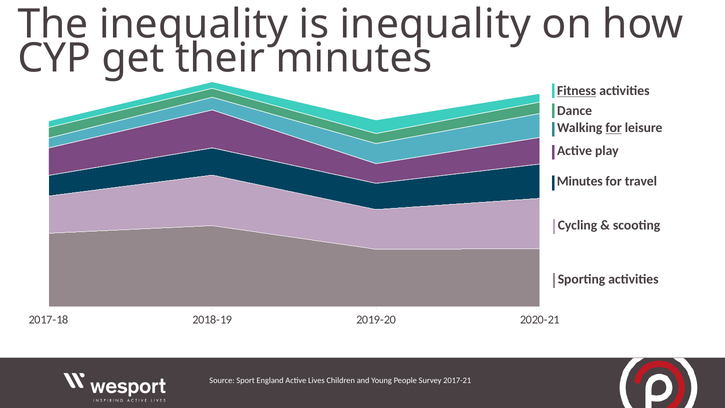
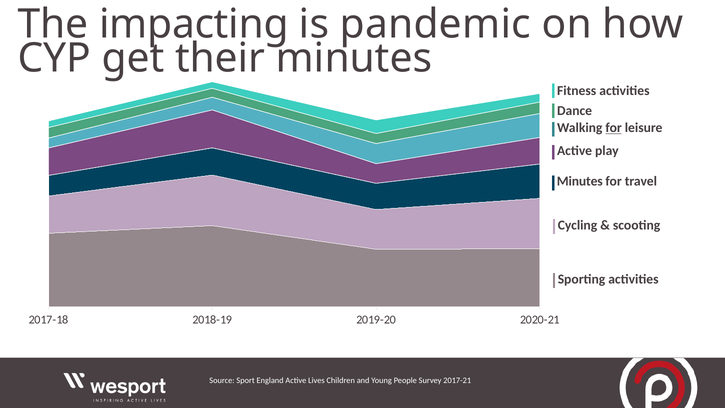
The inequality: inequality -> impacting
is inequality: inequality -> pandemic
Fitness underline: present -> none
